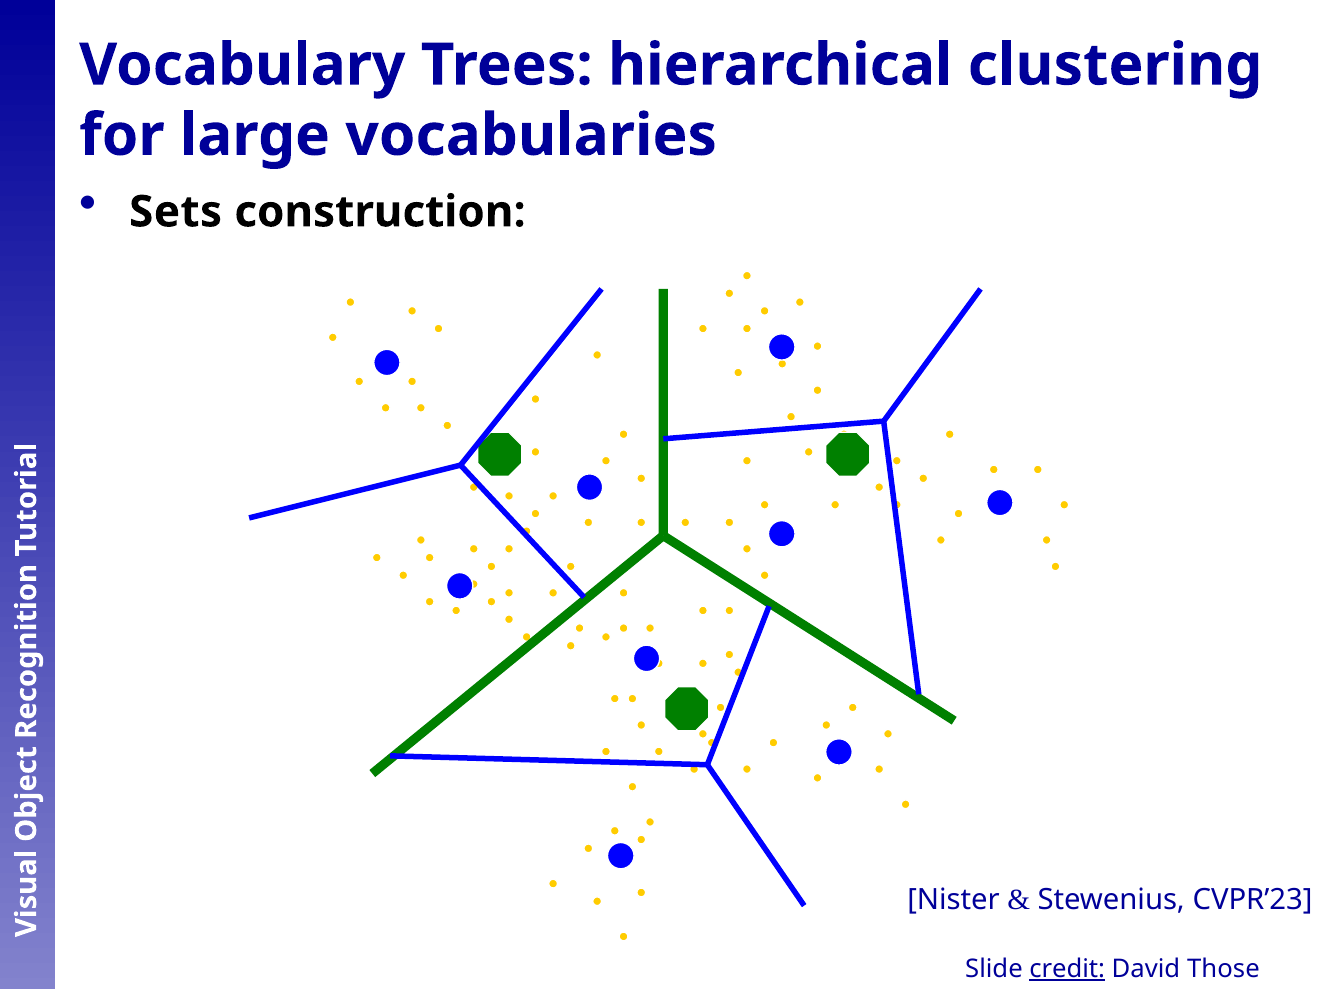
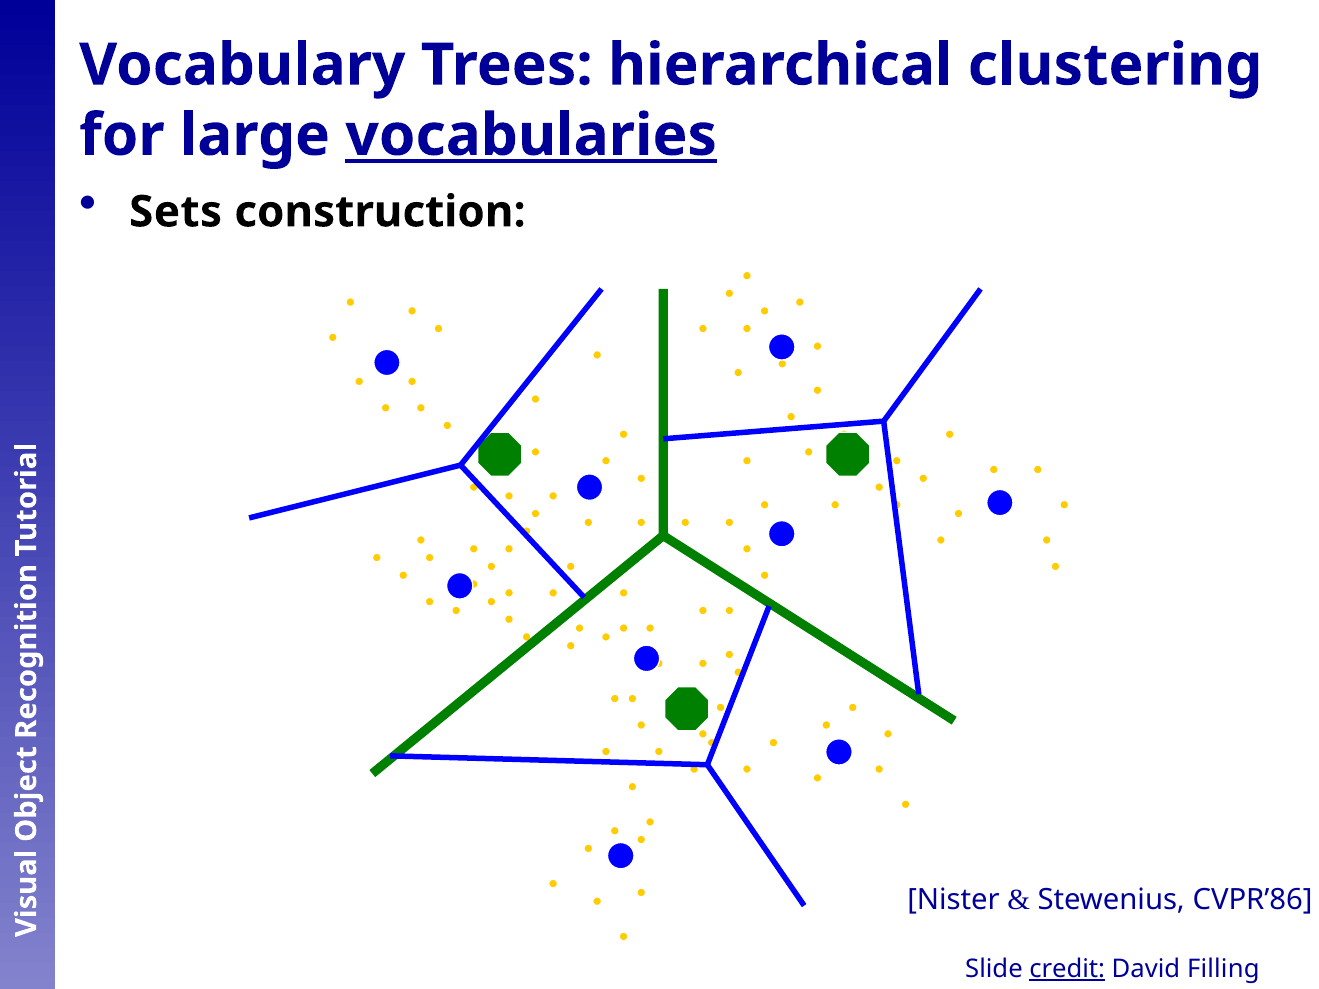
vocabularies underline: none -> present
CVPR’23: CVPR’23 -> CVPR’86
Those: Those -> Filling
